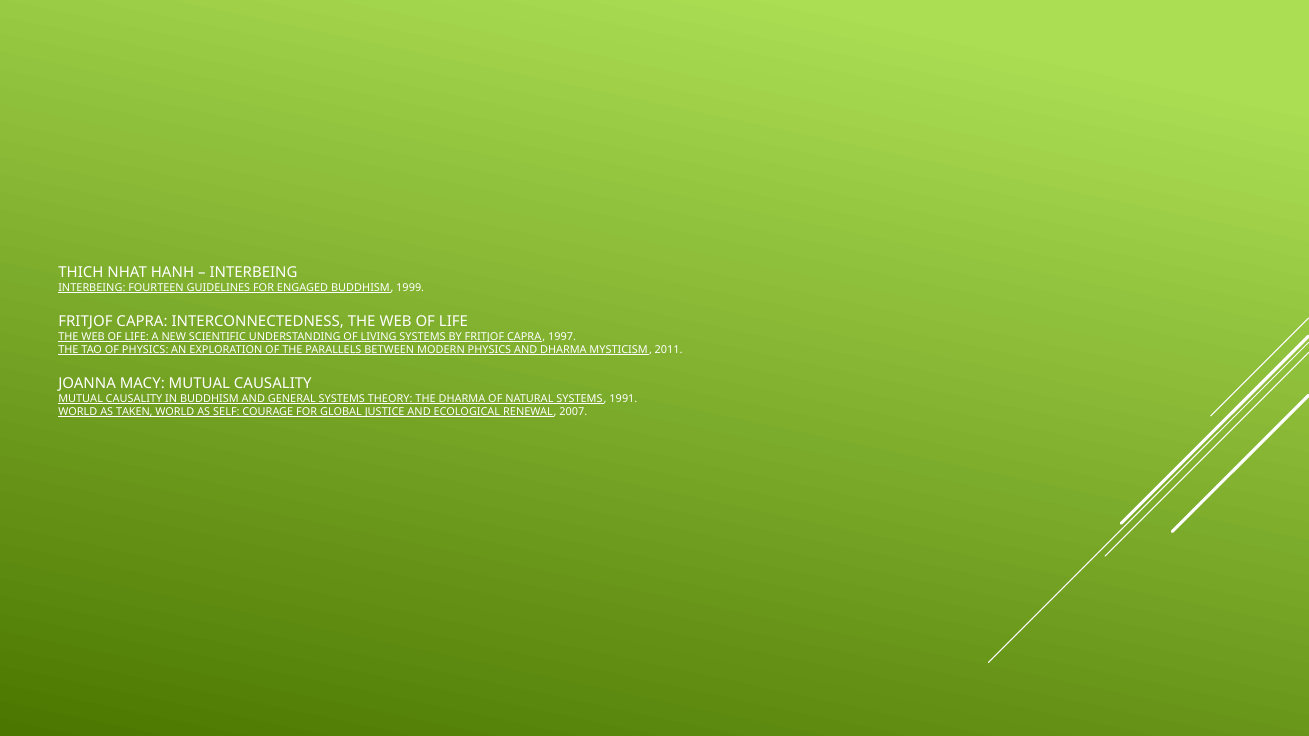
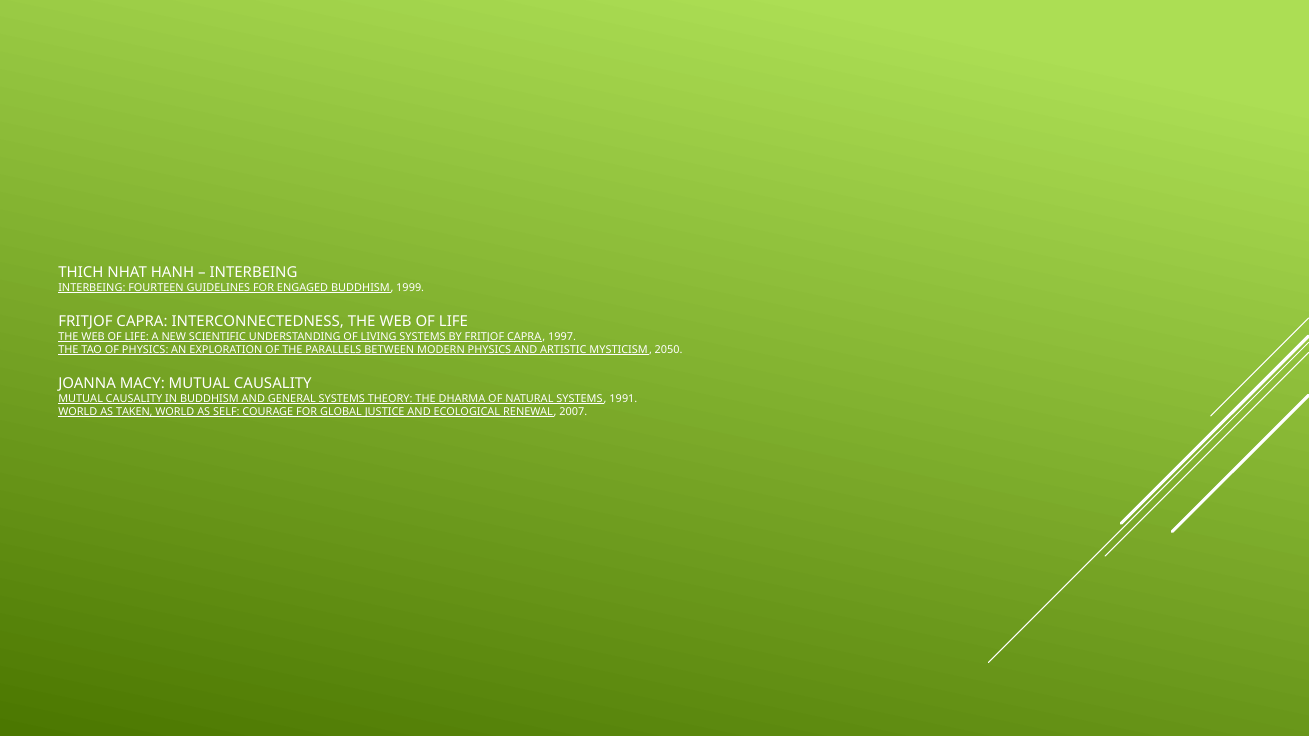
AND DHARMA: DHARMA -> ARTISTIC
2011: 2011 -> 2050
